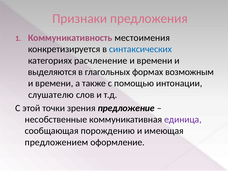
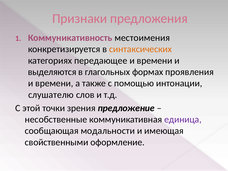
синтаксических colour: blue -> orange
расчленение: расчленение -> передающее
возможным: возможным -> проявления
порождению: порождению -> модальности
предложением: предложением -> свойственными
